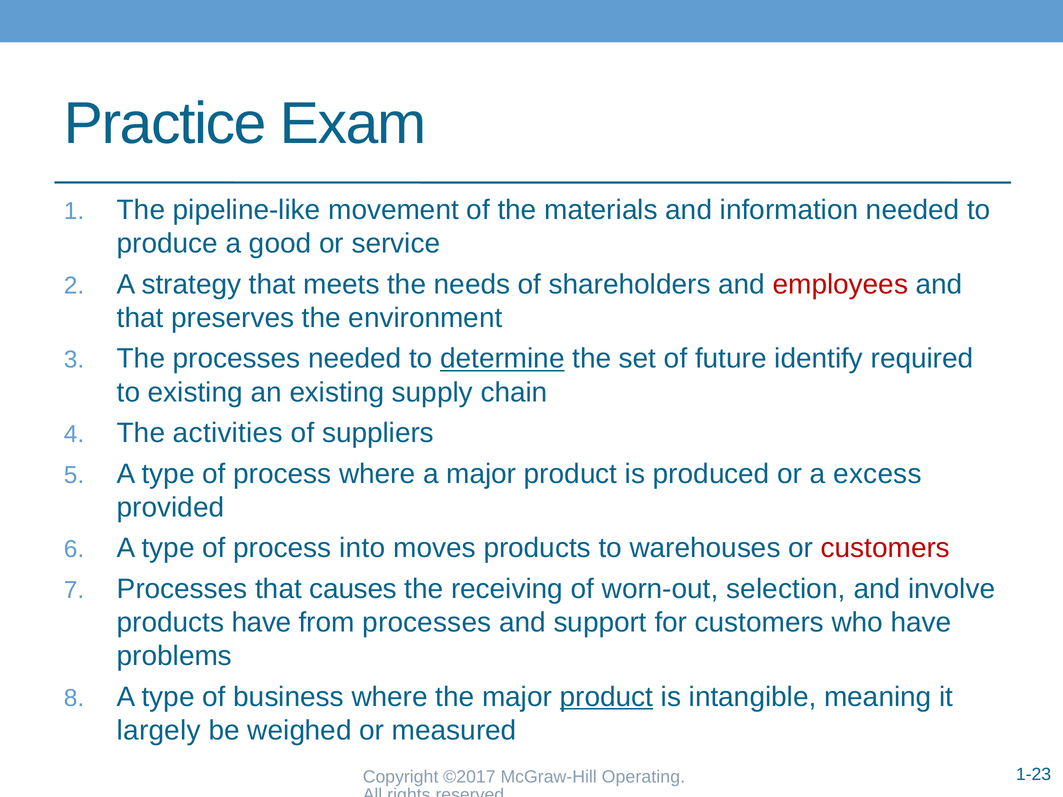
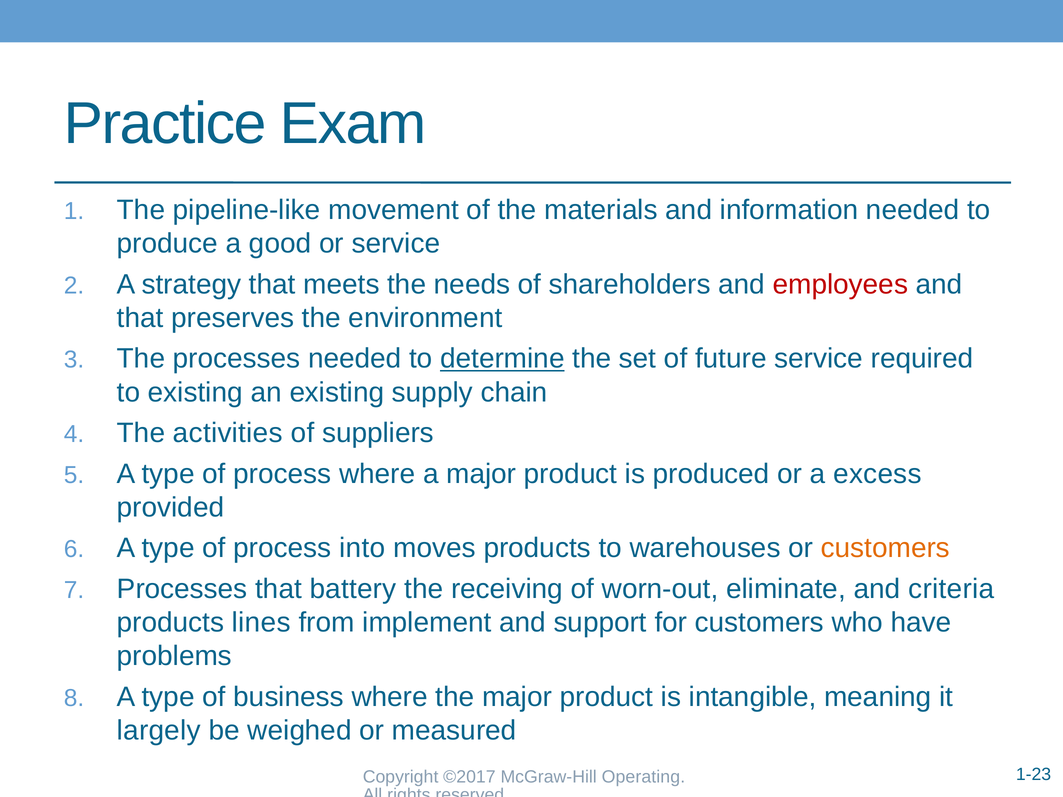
future identify: identify -> service
customers at (885, 548) colour: red -> orange
causes: causes -> battery
selection: selection -> eliminate
involve: involve -> criteria
products have: have -> lines
from processes: processes -> implement
product at (607, 697) underline: present -> none
